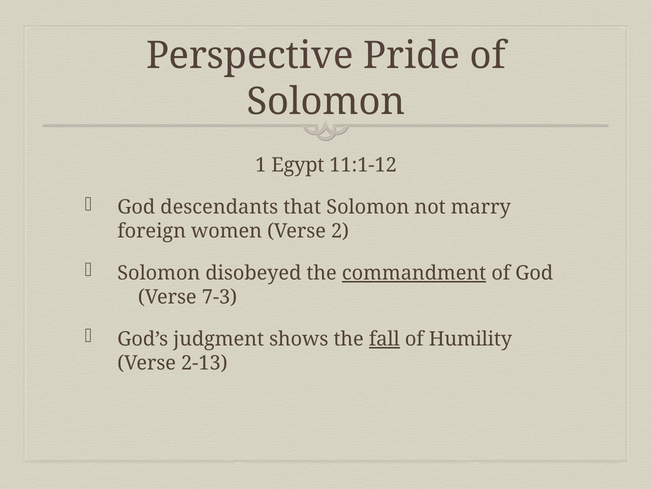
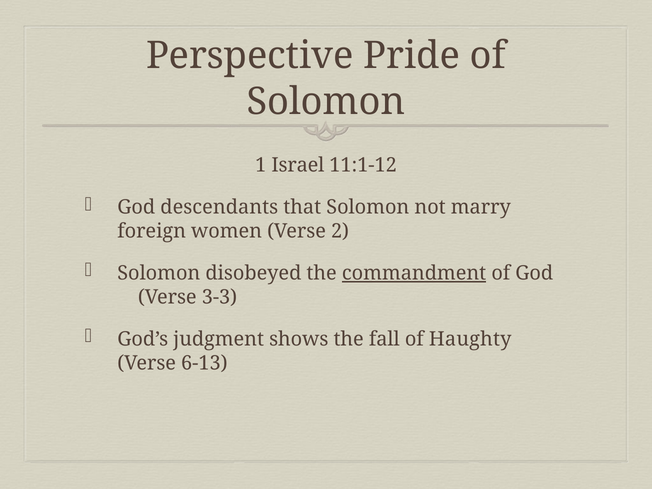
Egypt: Egypt -> Israel
7-3: 7-3 -> 3-3
fall underline: present -> none
Humility: Humility -> Haughty
2-13: 2-13 -> 6-13
